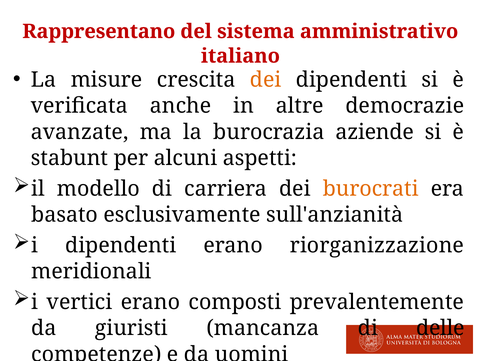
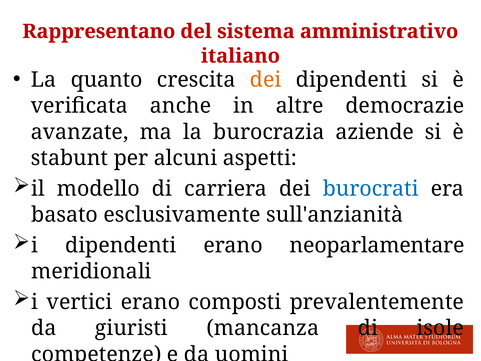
misure: misure -> quanto
burocrati colour: orange -> blue
riorganizzazione: riorganizzazione -> neoparlamentare
delle: delle -> isole
